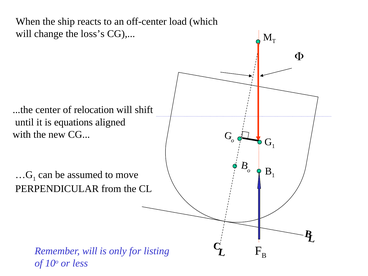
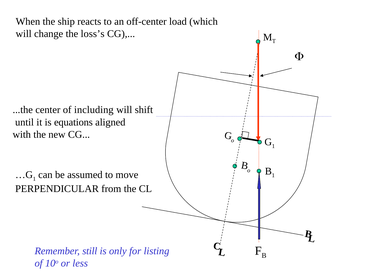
relocation: relocation -> including
Remember will: will -> still
